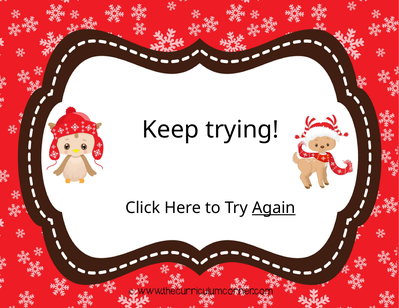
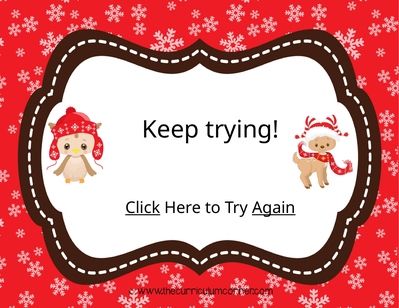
Click underline: none -> present
